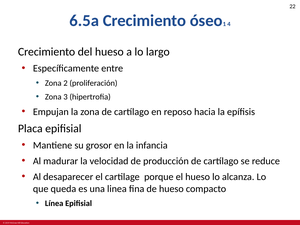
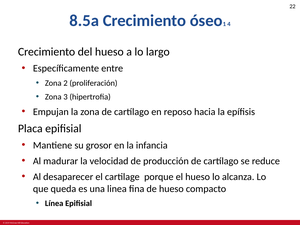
6.5a: 6.5a -> 8.5a
